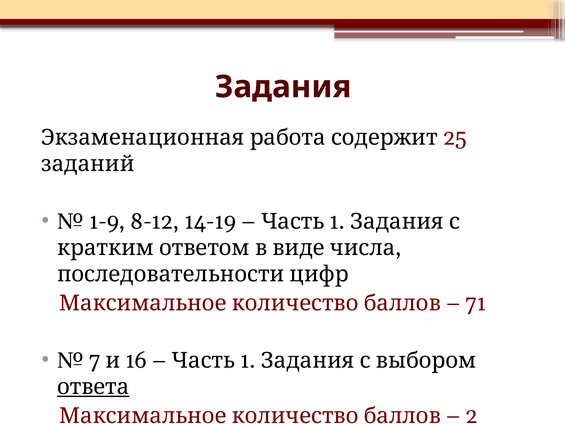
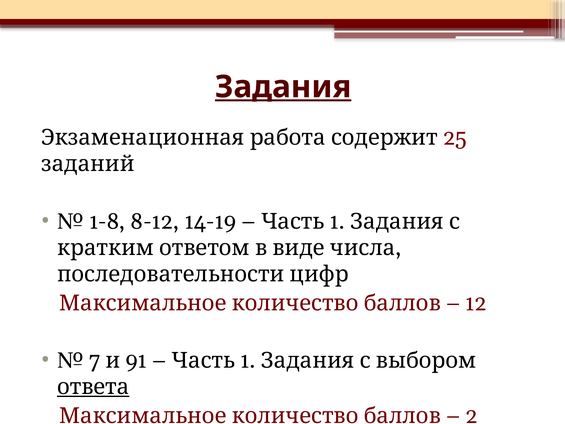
Задания underline: none -> present
1-9: 1-9 -> 1-8
71: 71 -> 12
16: 16 -> 91
